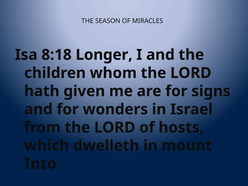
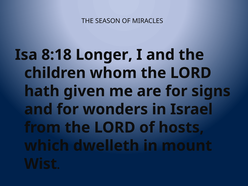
Into: Into -> Wist
